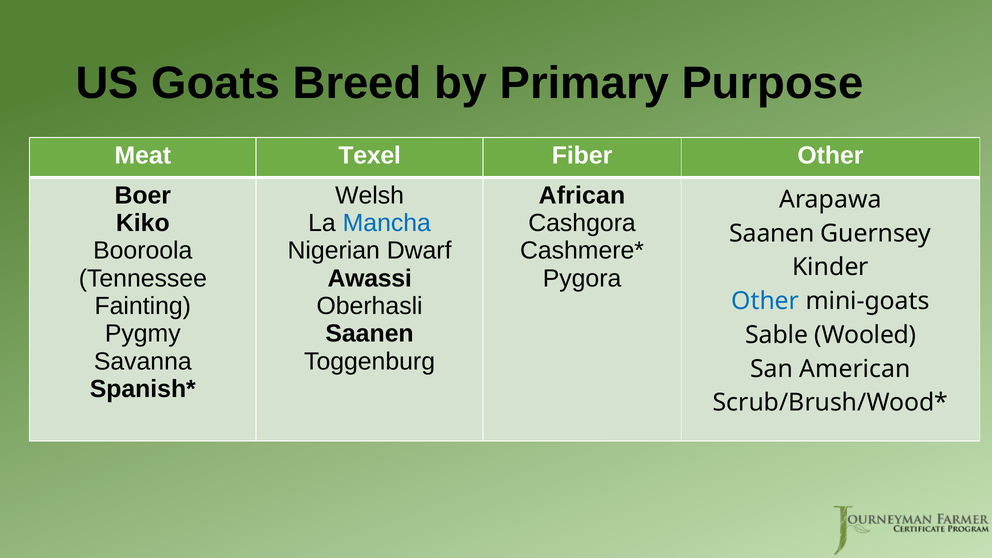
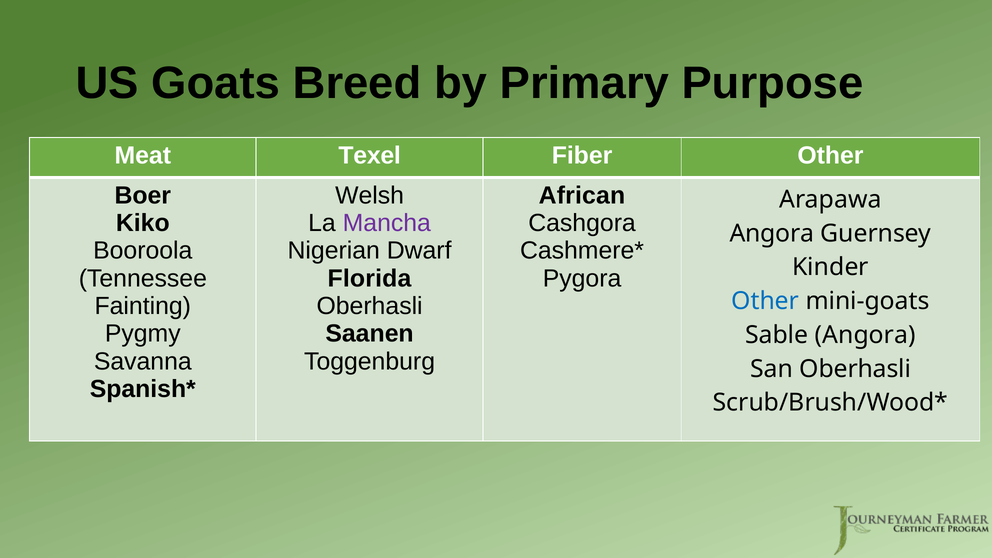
Mancha colour: blue -> purple
Saanen at (772, 233): Saanen -> Angora
Awassi: Awassi -> Florida
Sable Wooled: Wooled -> Angora
San American: American -> Oberhasli
